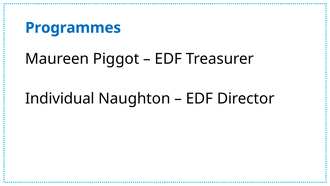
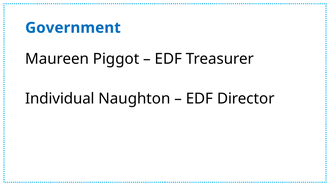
Programmes: Programmes -> Government
